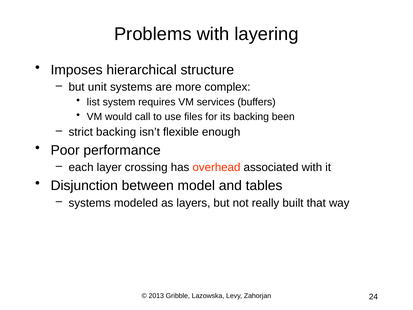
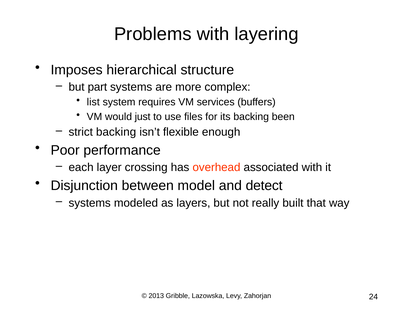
unit: unit -> part
call: call -> just
tables: tables -> detect
